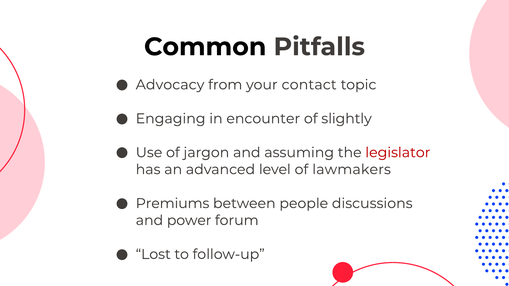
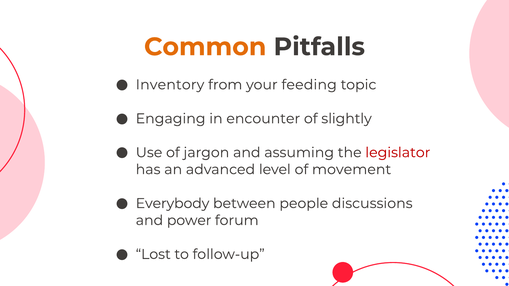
Common colour: black -> orange
Advocacy: Advocacy -> Inventory
contact: contact -> feeding
lawmakers: lawmakers -> movement
Premiums: Premiums -> Everybody
